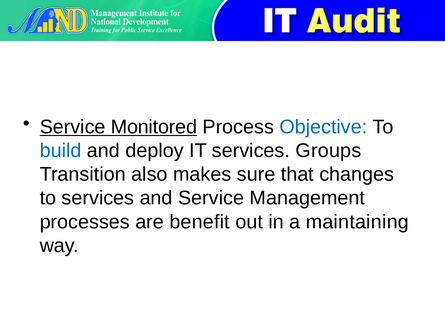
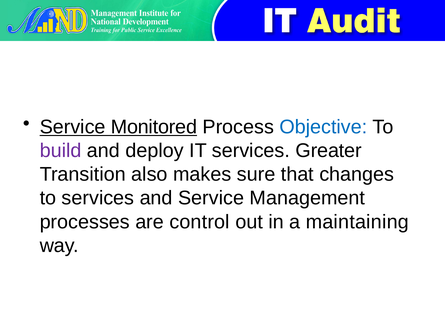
build colour: blue -> purple
Groups: Groups -> Greater
benefit: benefit -> control
